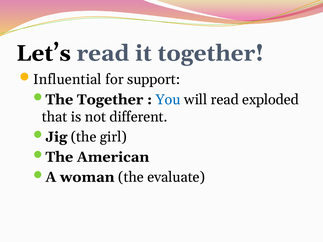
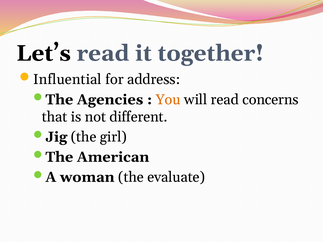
support: support -> address
The Together: Together -> Agencies
You colour: blue -> orange
exploded: exploded -> concerns
